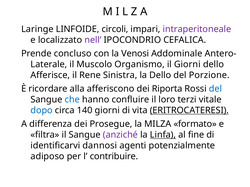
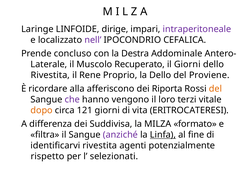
circoli: circoli -> dirige
Venosi: Venosi -> Destra
Organismo: Organismo -> Recuperato
Afferisce at (50, 75): Afferisce -> Rivestita
Sinistra: Sinistra -> Proprio
Porzione: Porzione -> Proviene
del at (215, 89) colour: blue -> orange
che colour: blue -> purple
confluire: confluire -> vengono
dopo colour: blue -> orange
140: 140 -> 121
ERITROCATERESI underline: present -> none
Prosegue: Prosegue -> Suddivisa
identificarvi dannosi: dannosi -> rivestita
adiposo: adiposo -> rispetto
contribuire: contribuire -> selezionati
